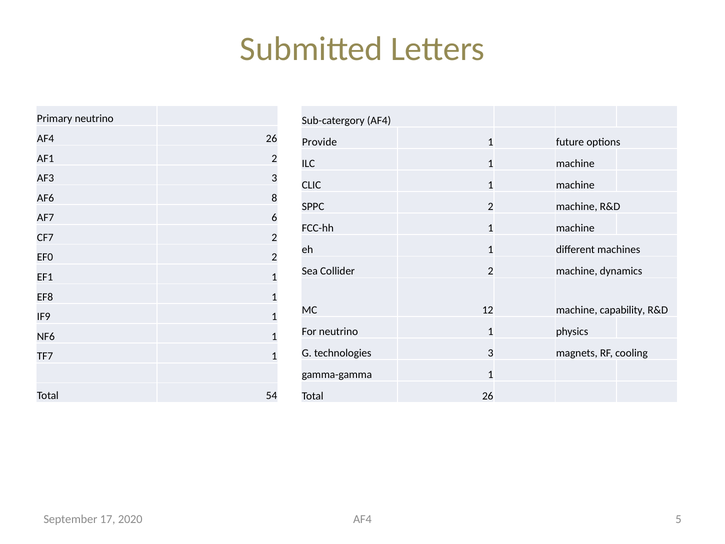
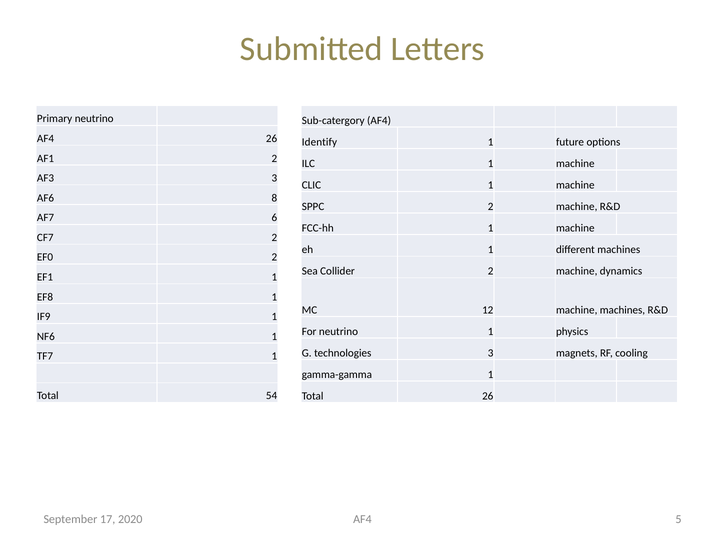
Provide: Provide -> Identify
machine capability: capability -> machines
